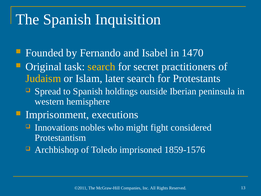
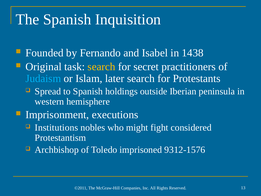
1470: 1470 -> 1438
Judaism colour: yellow -> light blue
Innovations: Innovations -> Institutions
1859-1576: 1859-1576 -> 9312-1576
